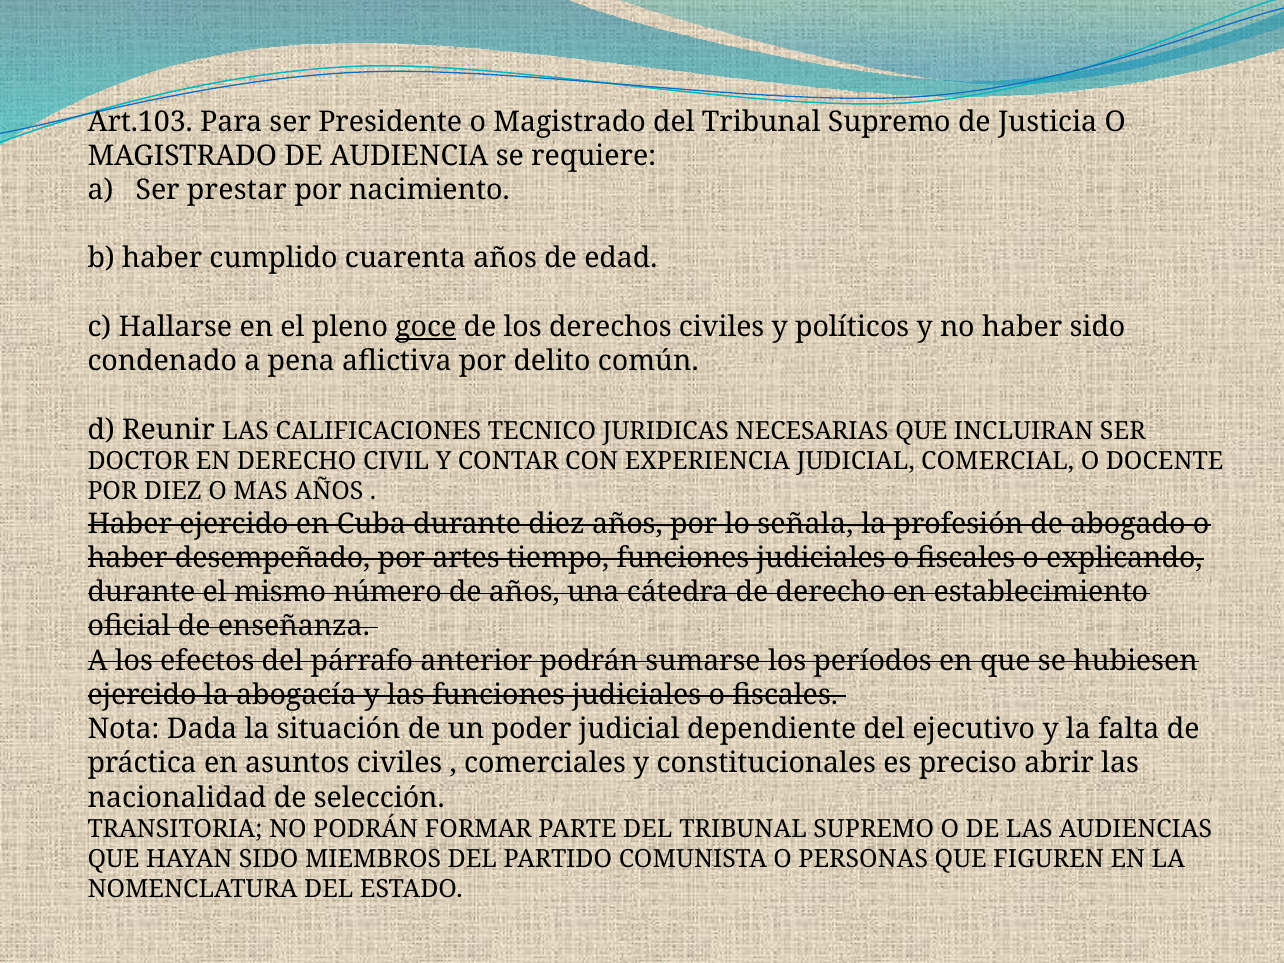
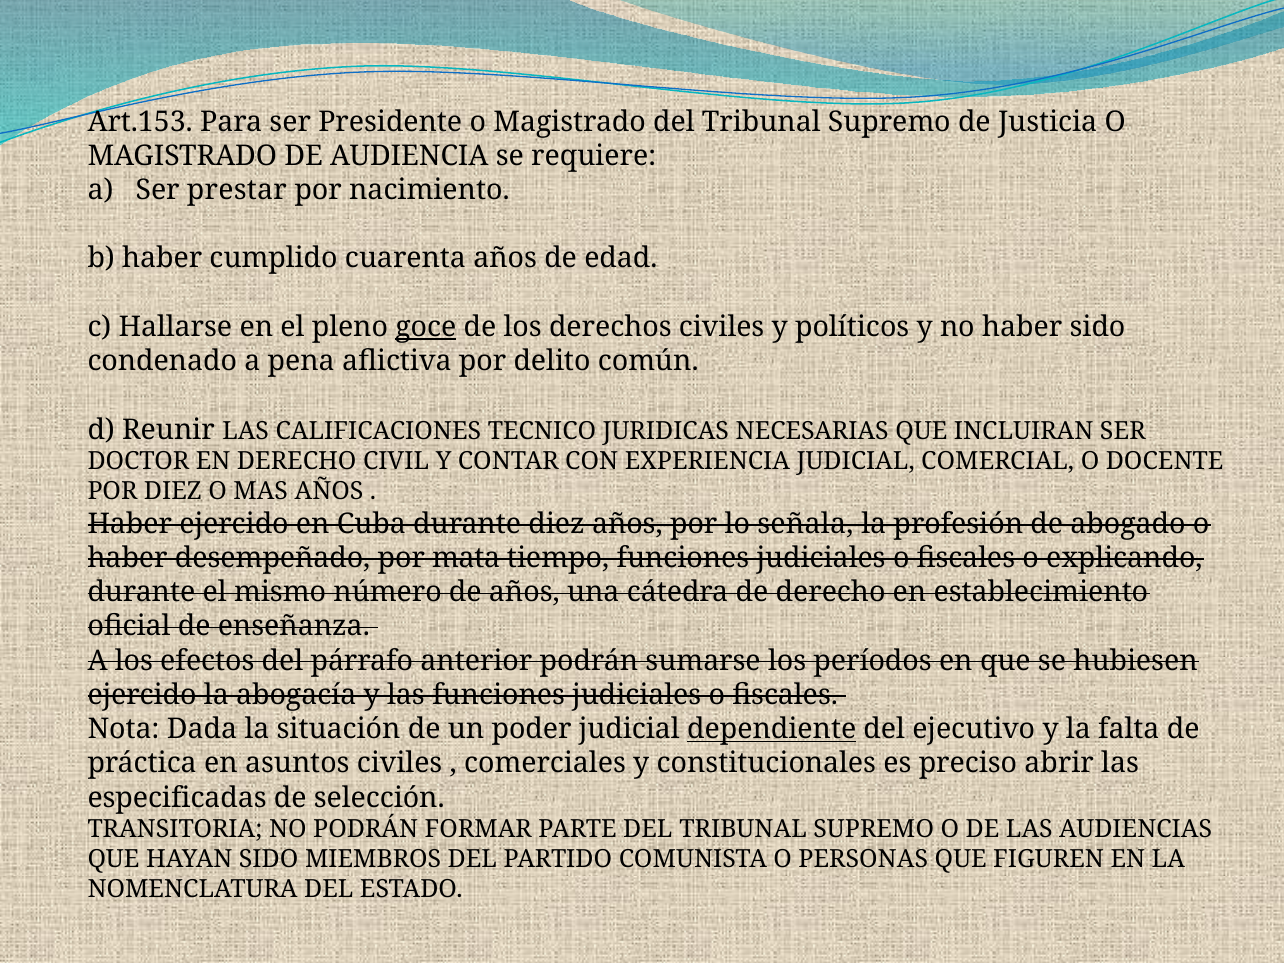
Art.103: Art.103 -> Art.153
artes: artes -> mata
dependiente underline: none -> present
nacionalidad: nacionalidad -> especificadas
